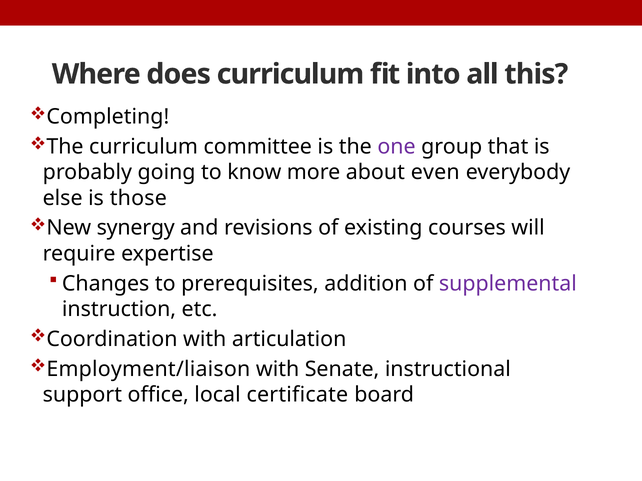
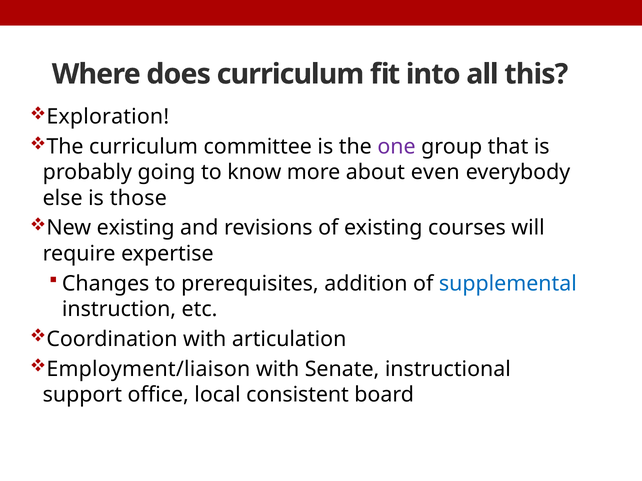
Completing: Completing -> Exploration
New synergy: synergy -> existing
supplemental colour: purple -> blue
certificate: certificate -> consistent
